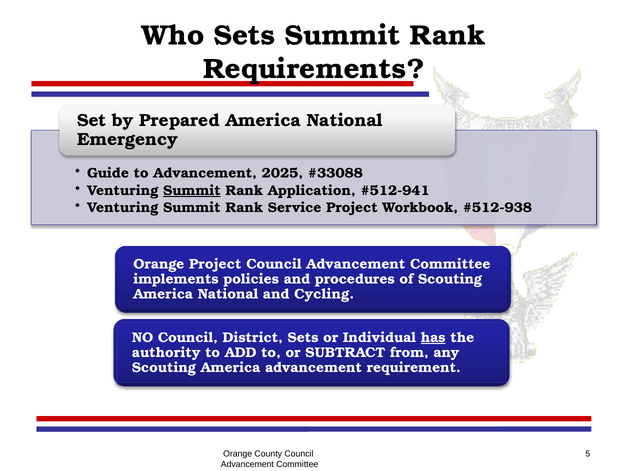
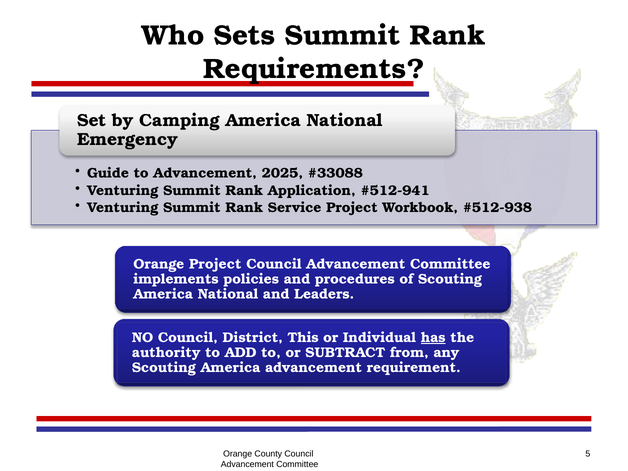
Prepared: Prepared -> Camping
Summit at (192, 191) underline: present -> none
Cycling: Cycling -> Leaders
District Sets: Sets -> This
